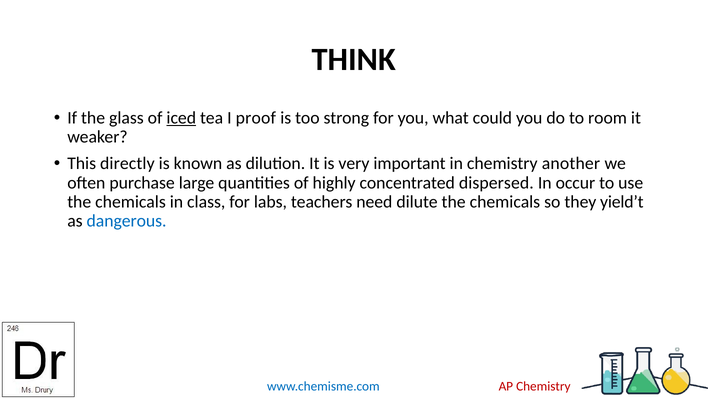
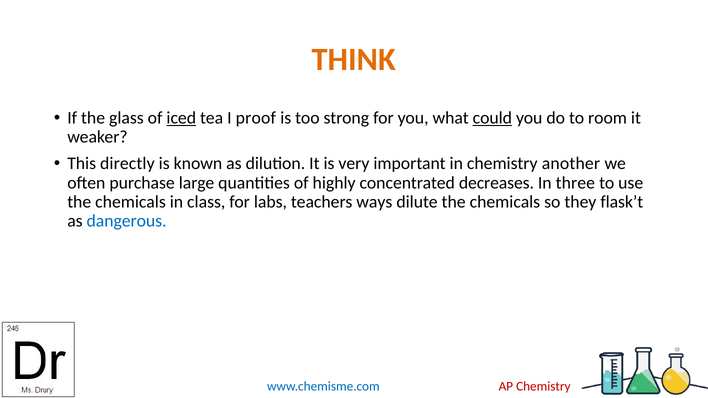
THINK colour: black -> orange
could underline: none -> present
dispersed: dispersed -> decreases
occur: occur -> three
need: need -> ways
yield’t: yield’t -> flask’t
